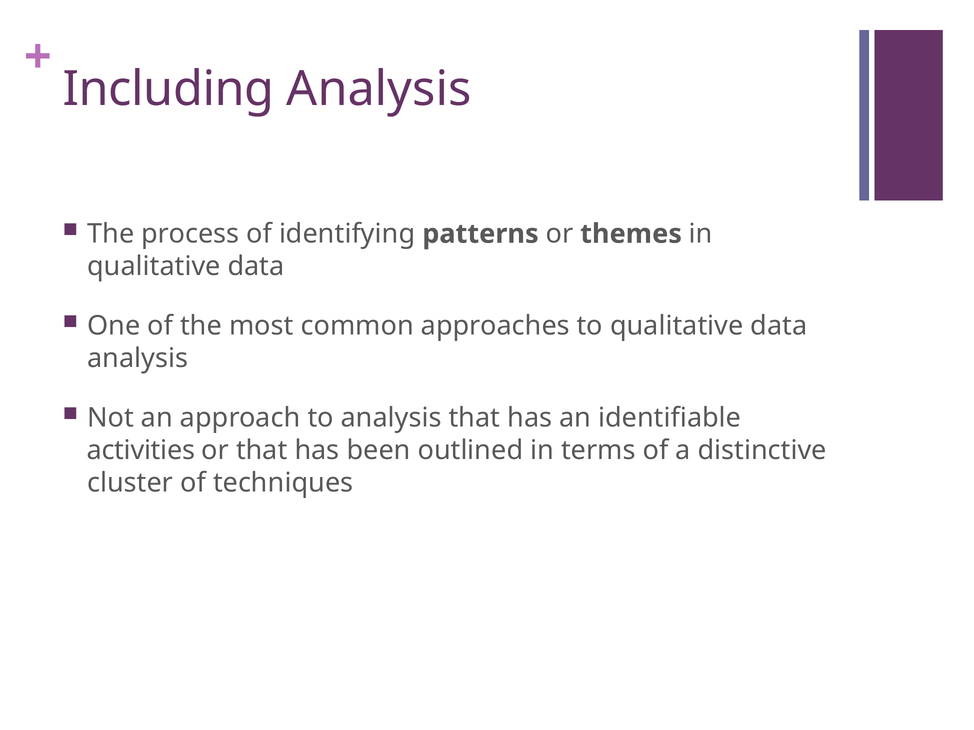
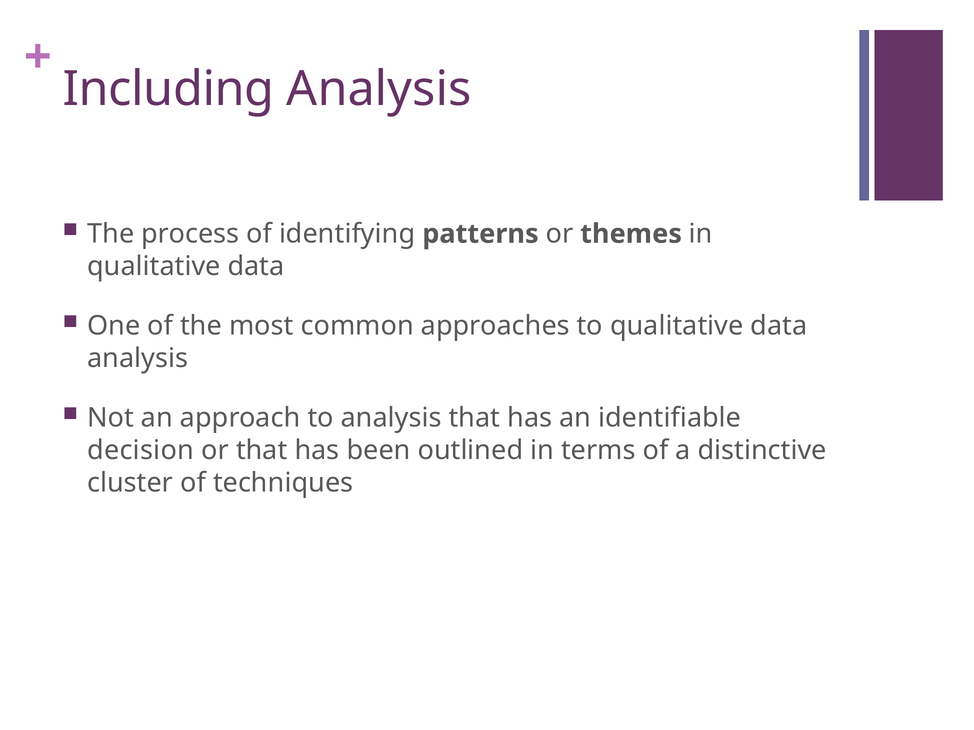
activities: activities -> decision
